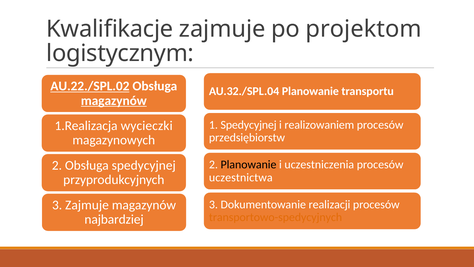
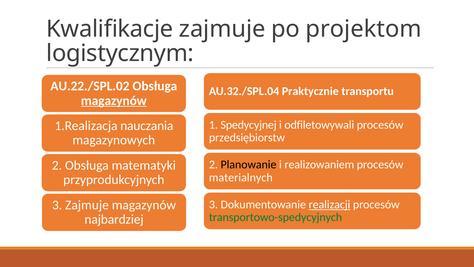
AU.22./SPL.02 underline: present -> none
AU.32./SPL.04 Planowanie: Planowanie -> Praktycznie
realizowaniem: realizowaniem -> odfiletowywali
wycieczki: wycieczki -> nauczania
uczestniczenia: uczestniczenia -> realizowaniem
Obsługa spedycyjnej: spedycyjnej -> matematyki
uczestnictwa: uczestnictwa -> materialnych
realizacji underline: none -> present
transportowo-spedycyjnych colour: orange -> green
